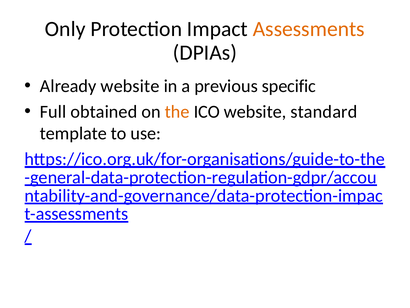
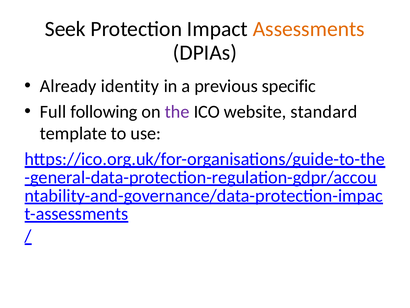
Only: Only -> Seek
Already website: website -> identity
obtained: obtained -> following
the colour: orange -> purple
